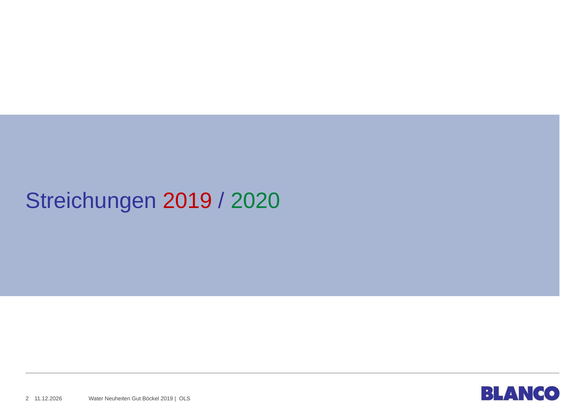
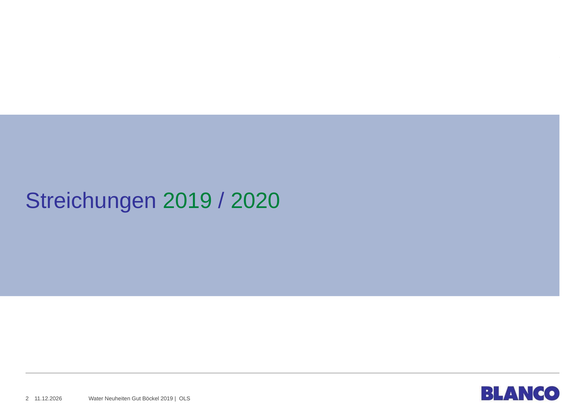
2019 at (187, 201) colour: red -> green
